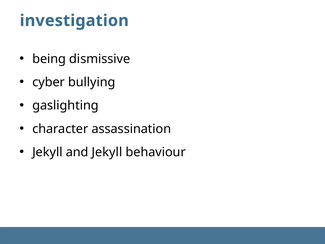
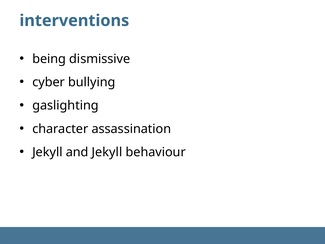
investigation: investigation -> interventions
